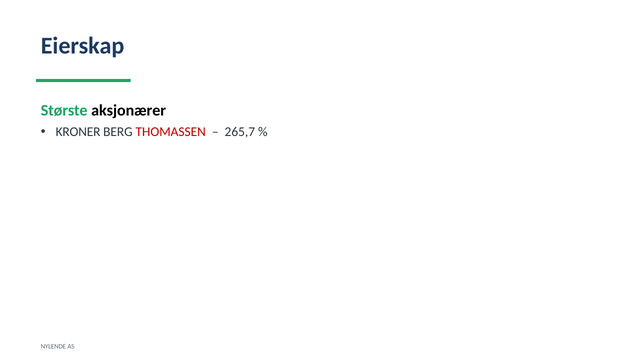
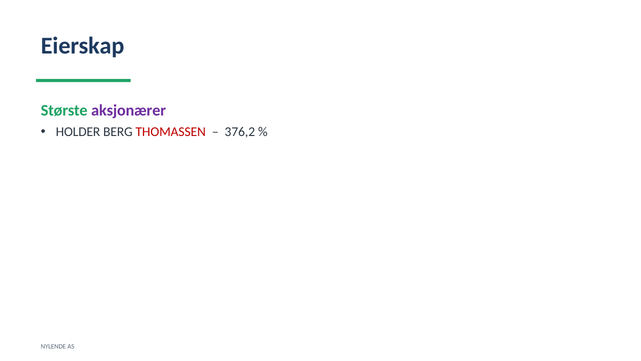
aksjonærer colour: black -> purple
KRONER: KRONER -> HOLDER
265,7: 265,7 -> 376,2
